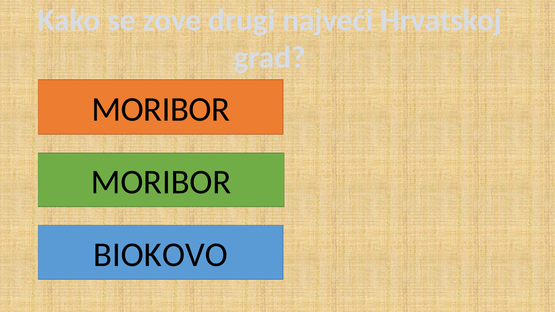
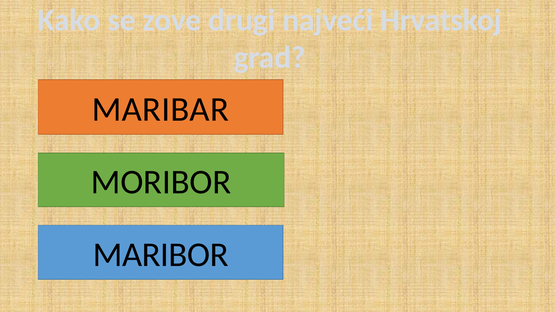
MORIBOR at (161, 109): MORIBOR -> MARIBAR
BIOKOVO: BIOKOVO -> MARIBOR
